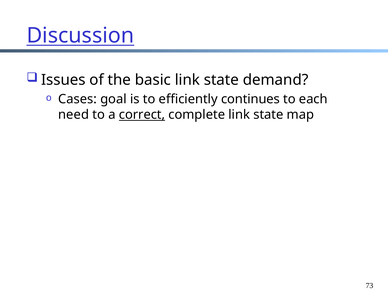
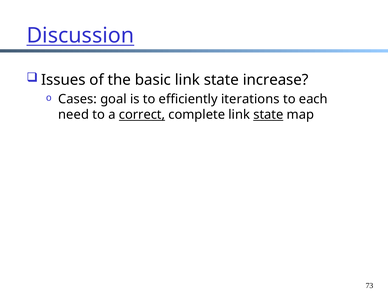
demand: demand -> increase
continues: continues -> iterations
state at (268, 115) underline: none -> present
